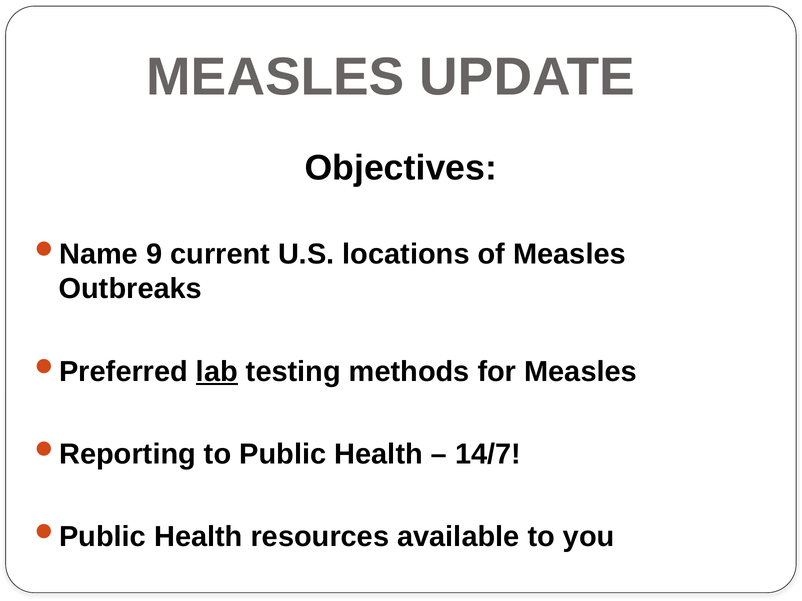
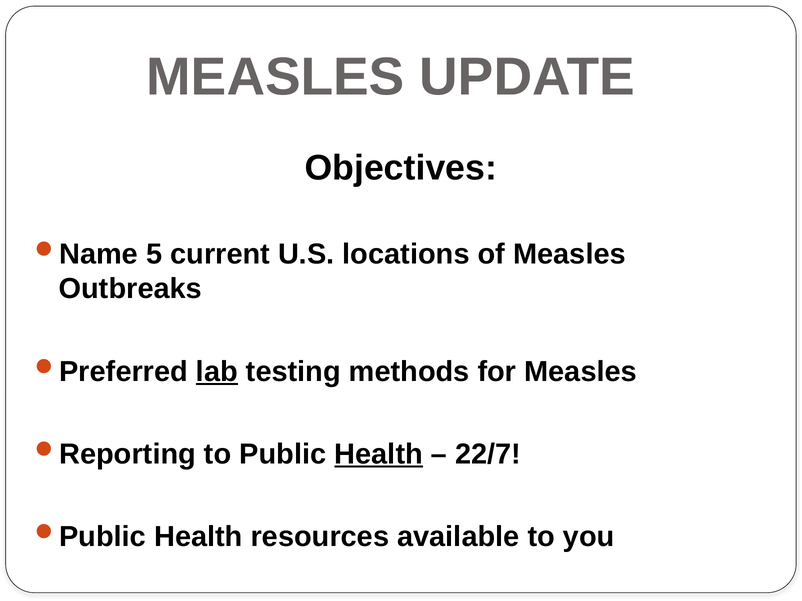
9: 9 -> 5
Health at (379, 454) underline: none -> present
14/7: 14/7 -> 22/7
